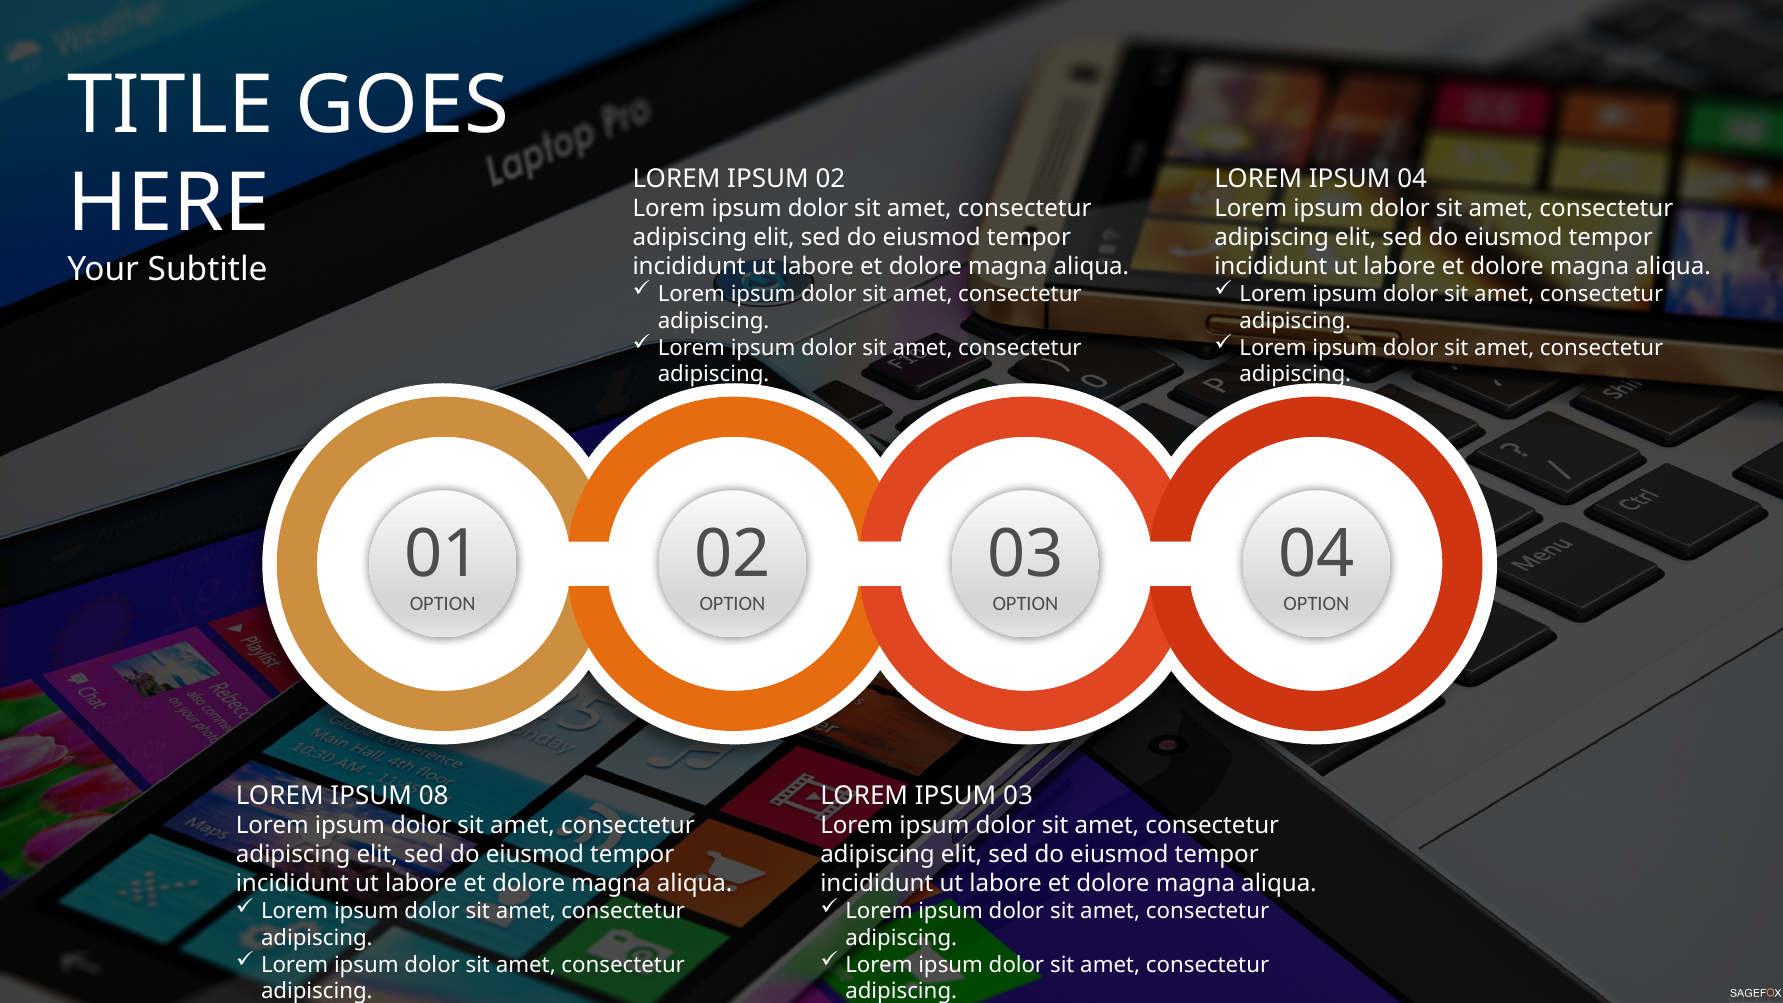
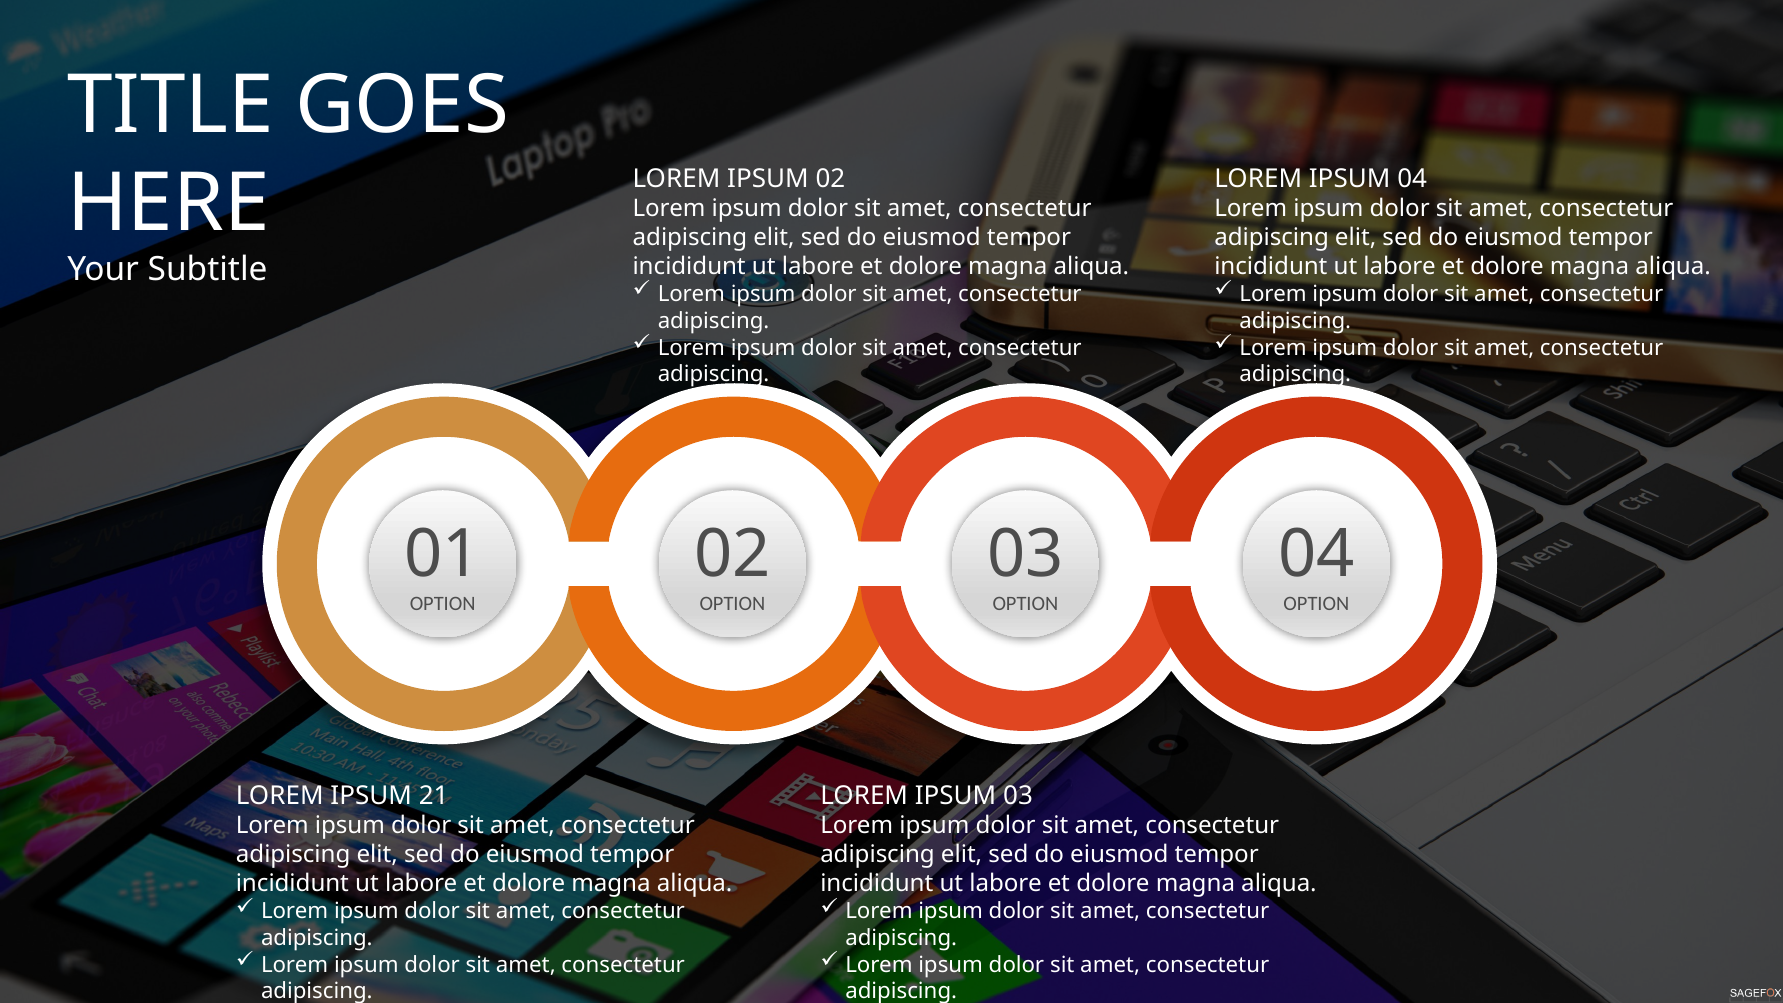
08: 08 -> 21
